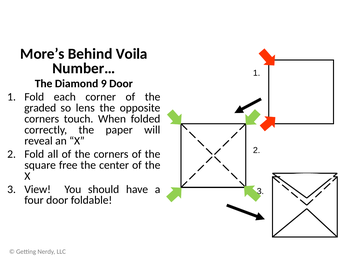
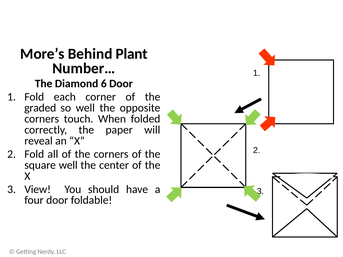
Voila: Voila -> Plant
9: 9 -> 6
so lens: lens -> well
square free: free -> well
